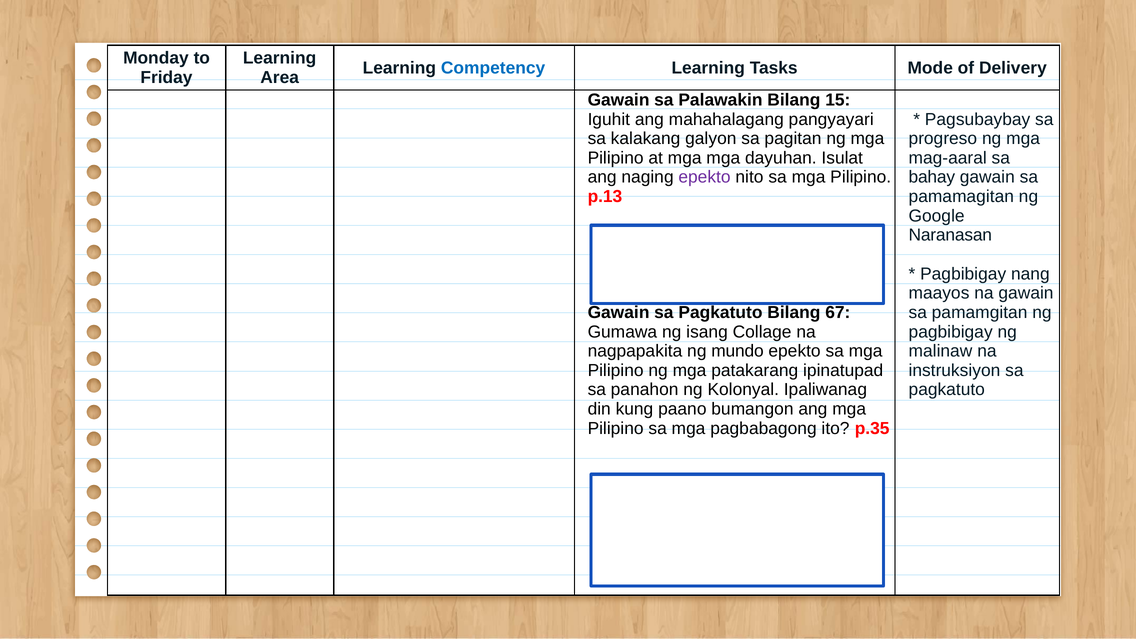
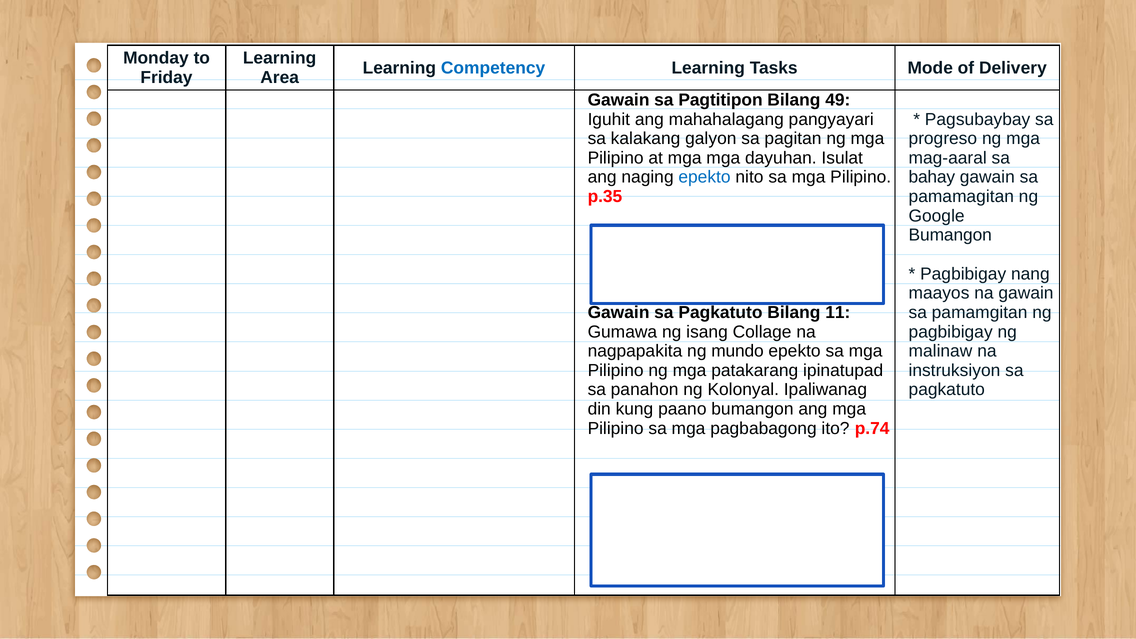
Palawakin: Palawakin -> Pagtitipon
15: 15 -> 49
epekto at (704, 177) colour: purple -> blue
p.13: p.13 -> p.35
Naranasan at (950, 235): Naranasan -> Bumangon
67: 67 -> 11
p.35: p.35 -> p.74
